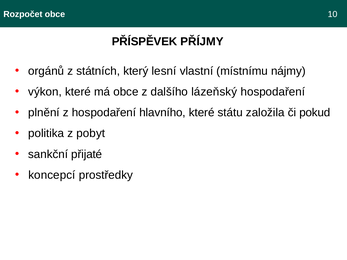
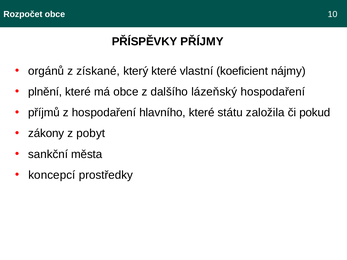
PŘÍSPĚVEK: PŘÍSPĚVEK -> PŘÍSPĚVKY
státních: státních -> získané
který lesní: lesní -> které
místnímu: místnímu -> koeficient
výkon: výkon -> plnění
plnění: plnění -> příjmů
politika: politika -> zákony
přijaté: přijaté -> města
